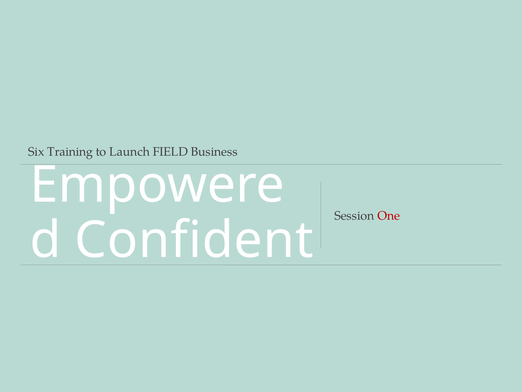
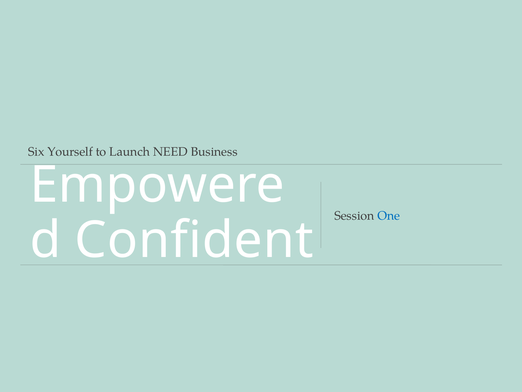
Training: Training -> Yourself
FIELD: FIELD -> NEED
One colour: red -> blue
